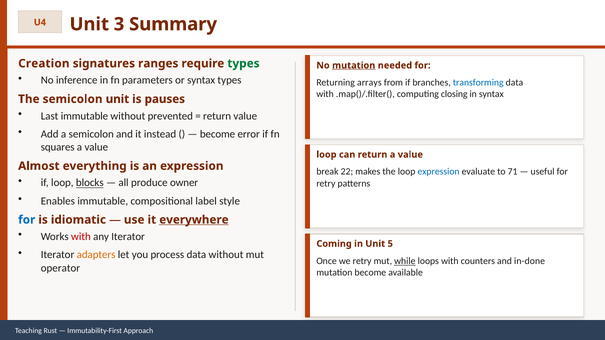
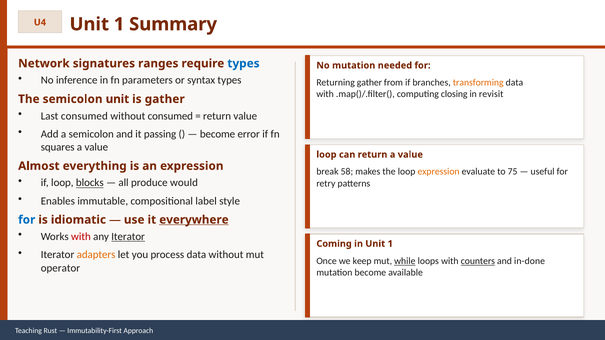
3 at (119, 24): 3 -> 1
Creation: Creation -> Network
types at (243, 64) colour: green -> blue
mutation at (354, 65) underline: present -> none
Returning arrays: arrays -> gather
transforming colour: blue -> orange
in syntax: syntax -> revisit
is pauses: pauses -> gather
Last immutable: immutable -> consumed
without prevented: prevented -> consumed
instead: instead -> passing
22: 22 -> 58
expression at (439, 172) colour: blue -> orange
71: 71 -> 75
owner: owner -> would
Iterator at (128, 237) underline: none -> present
in Unit 5: 5 -> 1
we retry: retry -> keep
counters underline: none -> present
